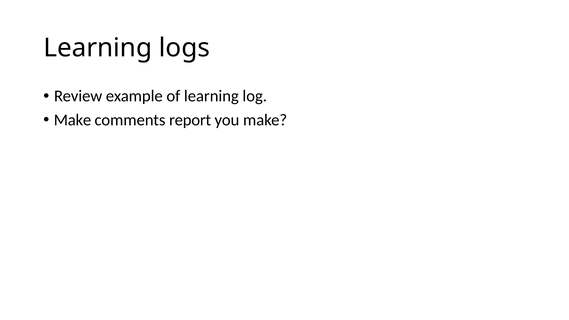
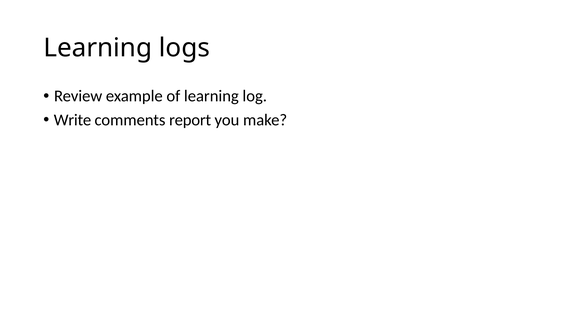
Make at (73, 120): Make -> Write
